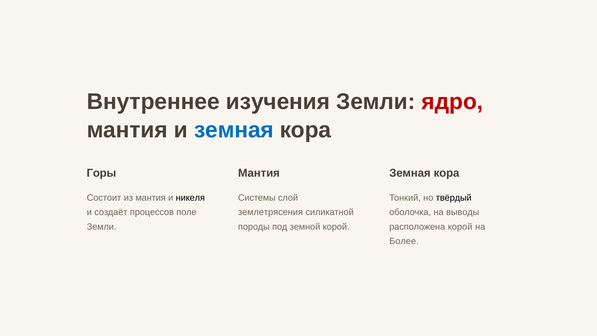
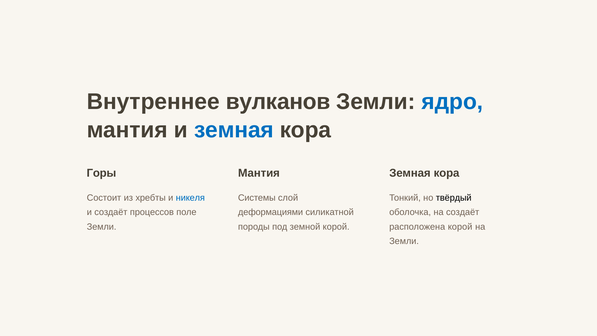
изучения: изучения -> вулканов
ядро colour: red -> blue
из мантия: мантия -> хребты
никеля colour: black -> blue
землетрясения: землетрясения -> деформациями
на выводы: выводы -> создаёт
Более at (404, 241): Более -> Земли
